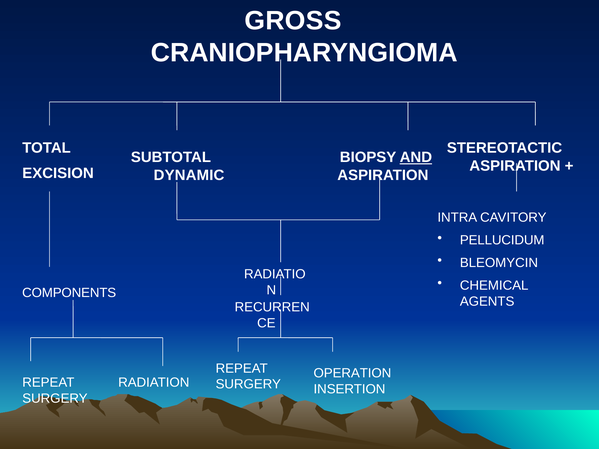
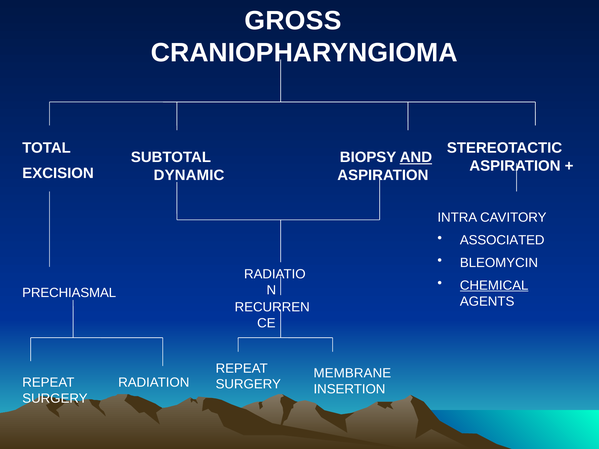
PELLUCIDUM: PELLUCIDUM -> ASSOCIATED
CHEMICAL underline: none -> present
COMPONENTS: COMPONENTS -> PRECHIASMAL
OPERATION: OPERATION -> MEMBRANE
